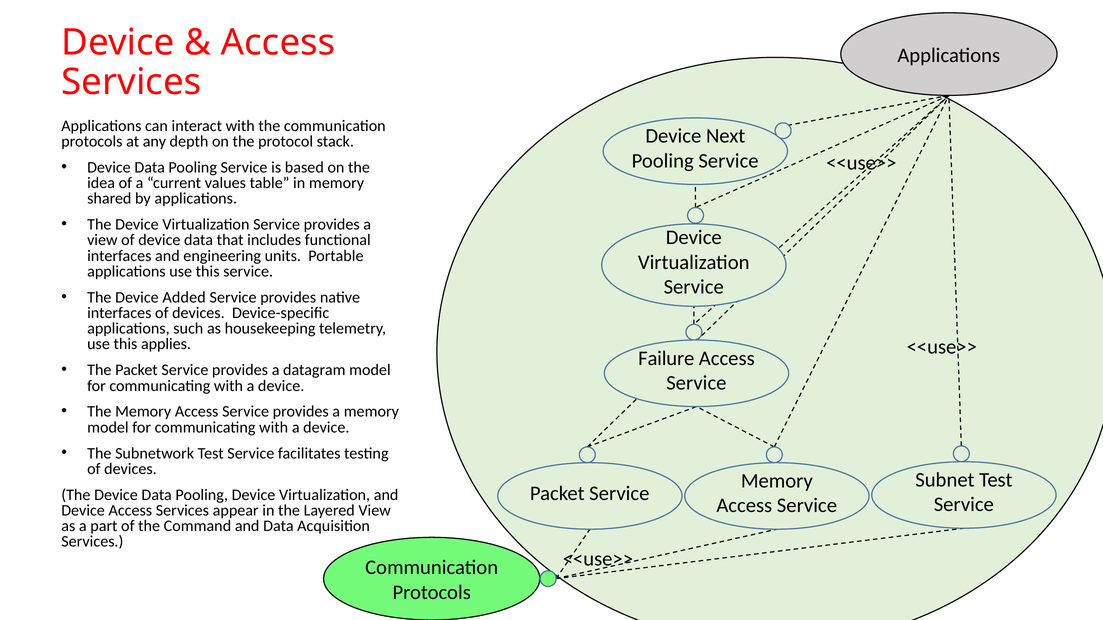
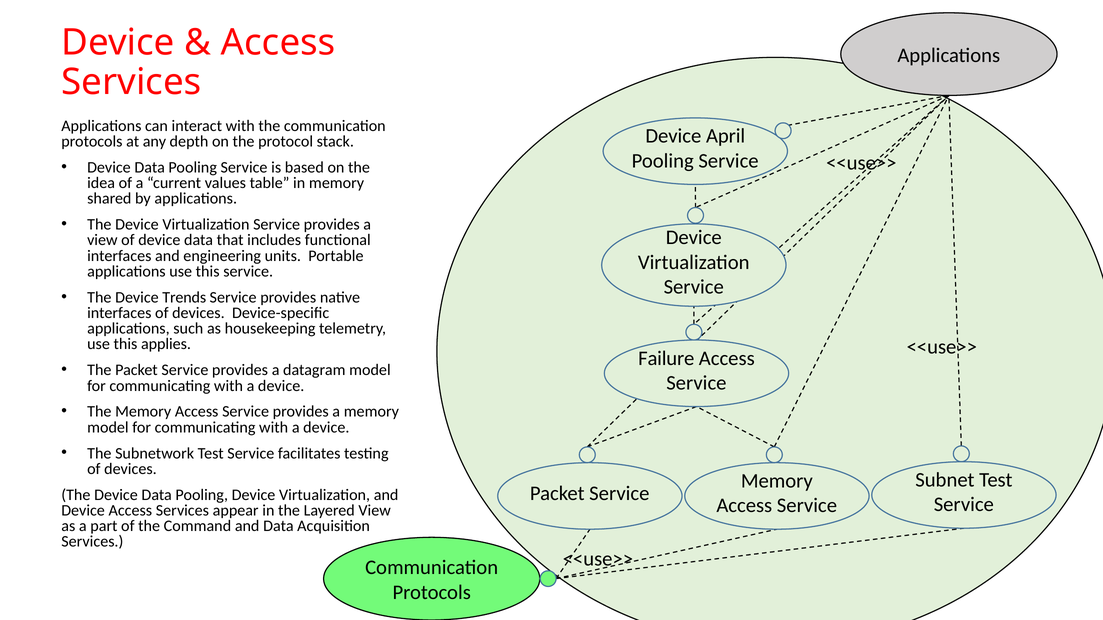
Next: Next -> April
Added: Added -> Trends
